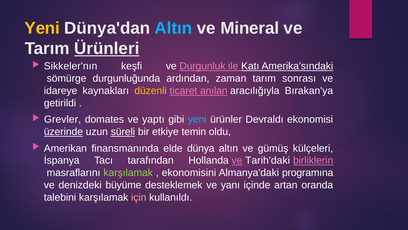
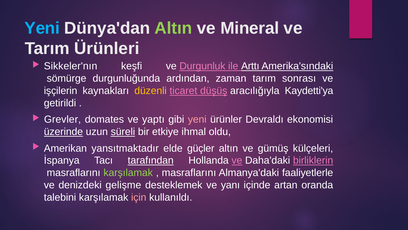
Yeni at (42, 28) colour: yellow -> light blue
Altın at (173, 28) colour: light blue -> light green
Ürünleri underline: present -> none
Katı: Katı -> Arttı
idareye: idareye -> işçilerin
anılan: anılan -> düşüş
Bırakan'ya: Bırakan'ya -> Kaydetti'ya
yeni at (197, 119) colour: light blue -> pink
temin: temin -> ihmal
finansmanında: finansmanında -> yansıtmaktadır
dünya: dünya -> güçler
tarafından underline: none -> present
Tarih'daki: Tarih'daki -> Daha'daki
ekonomisini at (189, 172): ekonomisini -> masraflarını
programına: programına -> faaliyetlerle
büyüme: büyüme -> gelişme
